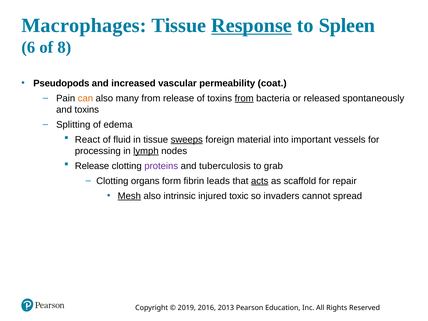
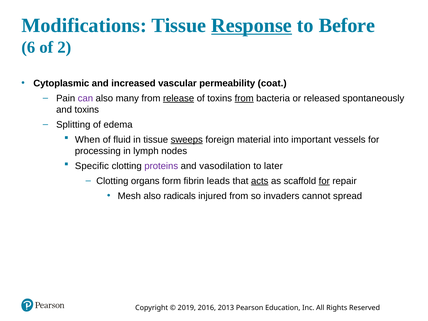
Macrophages: Macrophages -> Modifications
Spleen: Spleen -> Before
8: 8 -> 2
Pseudopods: Pseudopods -> Cytoplasmic
can colour: orange -> purple
release at (179, 98) underline: none -> present
React: React -> When
lymph underline: present -> none
Release at (92, 166): Release -> Specific
tuberculosis: tuberculosis -> vasodilation
grab: grab -> later
for at (324, 181) underline: none -> present
Mesh underline: present -> none
intrinsic: intrinsic -> radicals
injured toxic: toxic -> from
